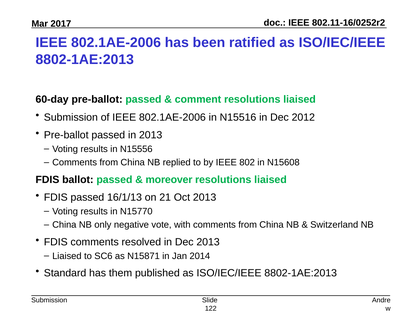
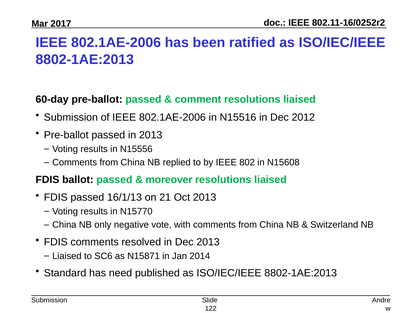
them: them -> need
